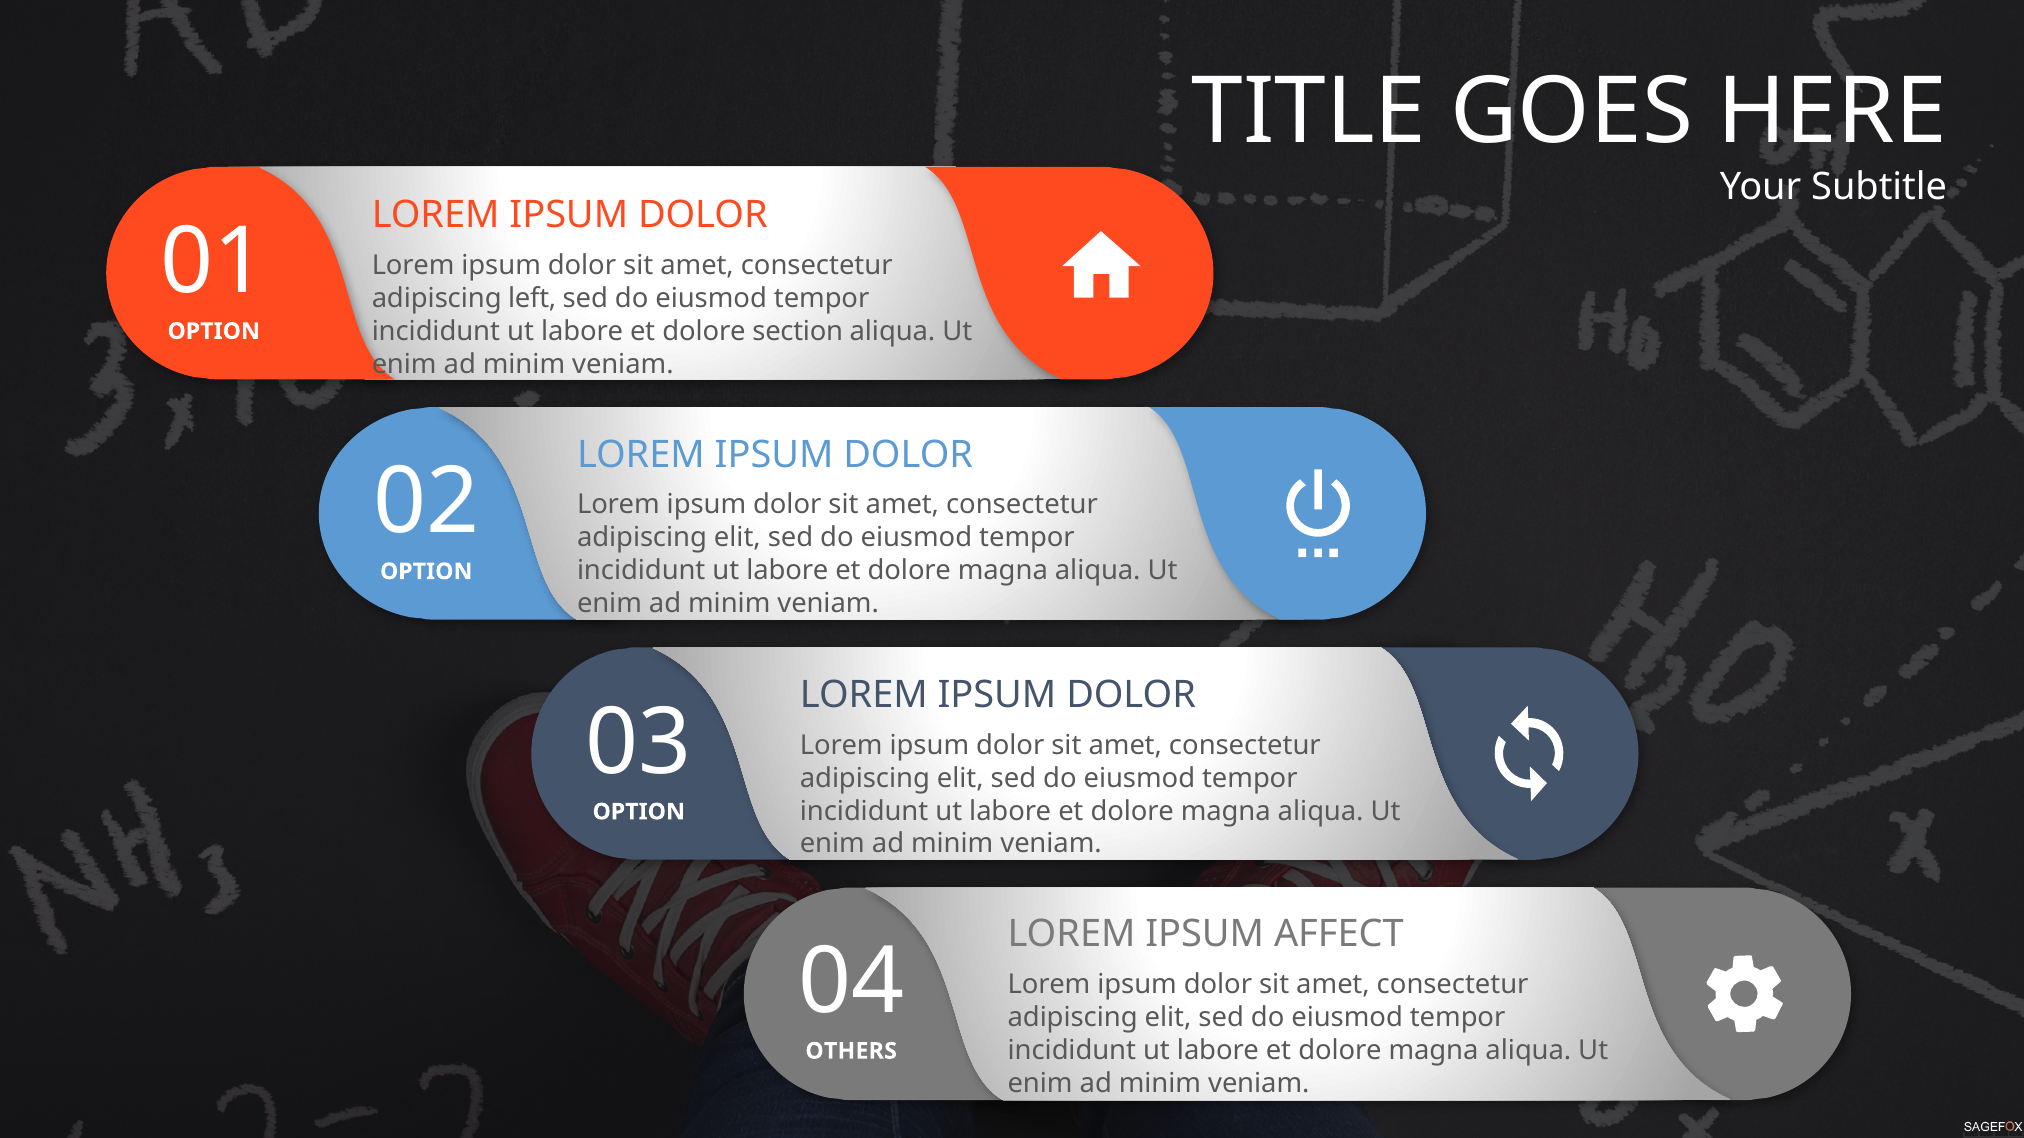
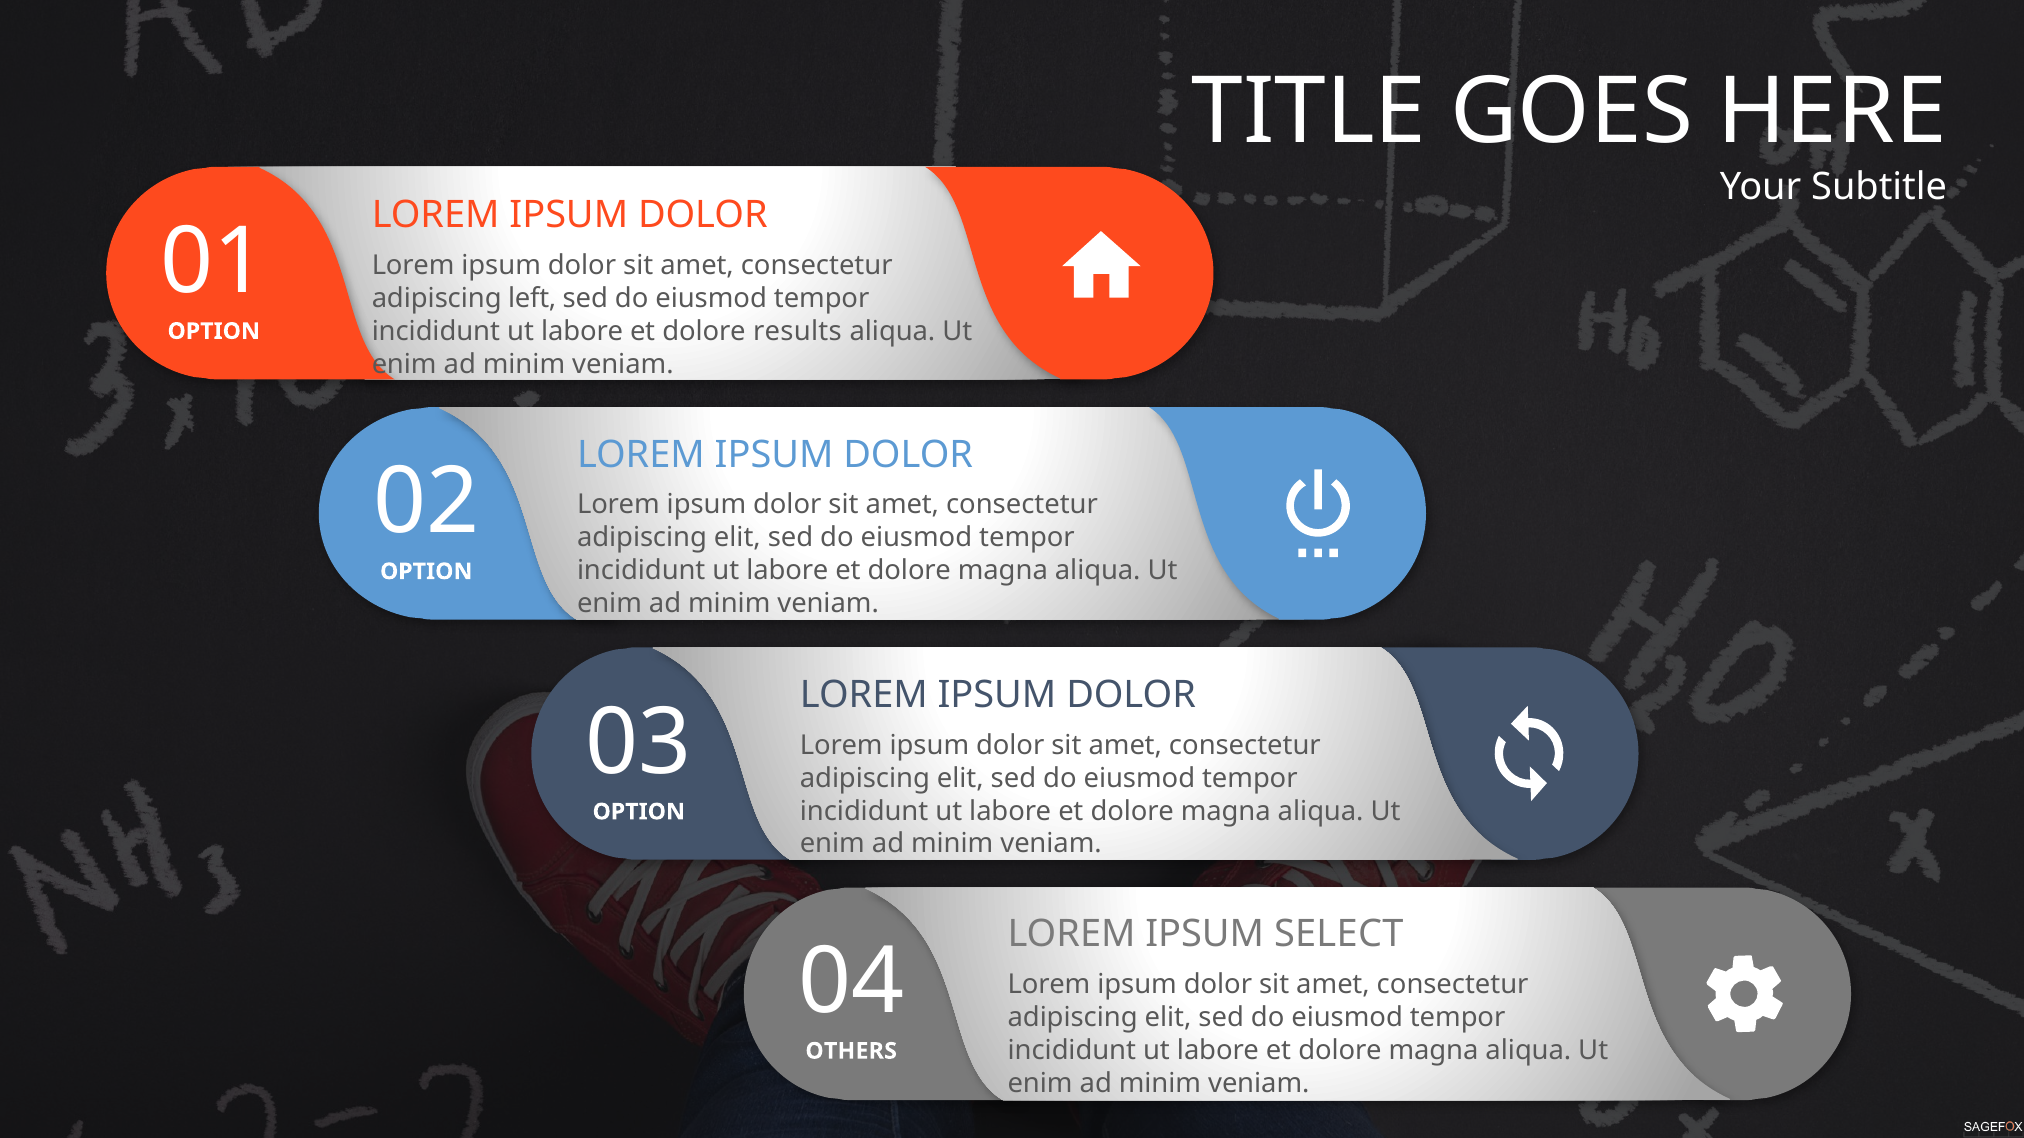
section: section -> results
AFFECT: AFFECT -> SELECT
